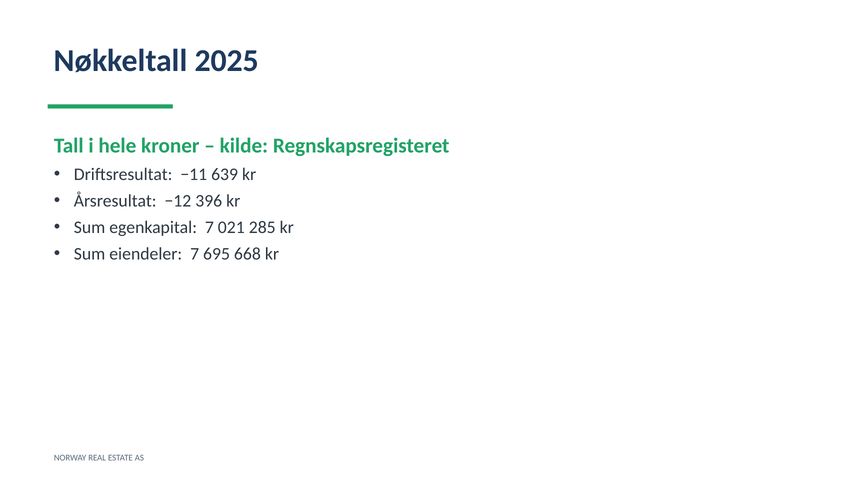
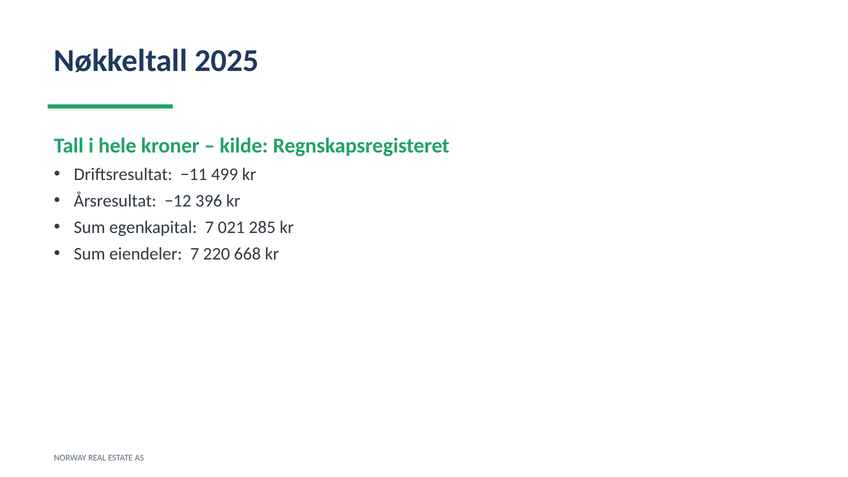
639: 639 -> 499
695: 695 -> 220
